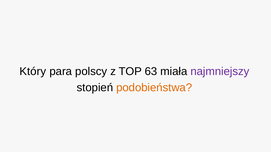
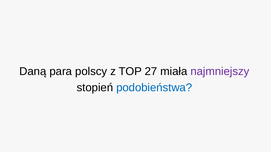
Który: Który -> Daną
63: 63 -> 27
podobieństwa colour: orange -> blue
